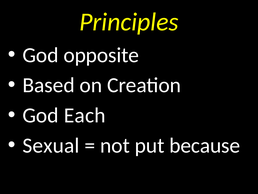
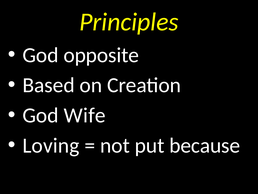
Each: Each -> Wife
Sexual: Sexual -> Loving
